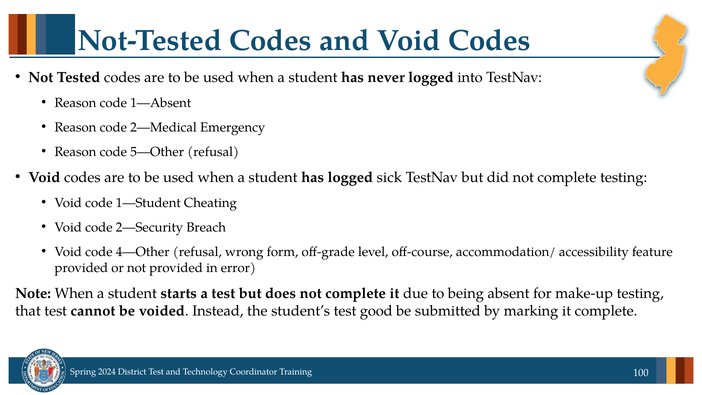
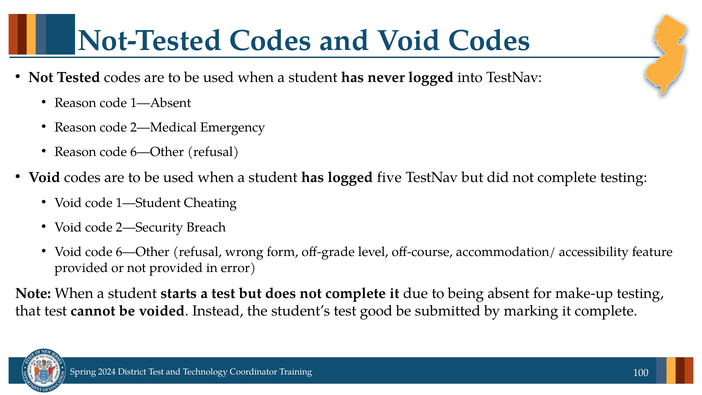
Reason code 5—Other: 5—Other -> 6—Other
sick: sick -> five
Void code 4—Other: 4—Other -> 6—Other
